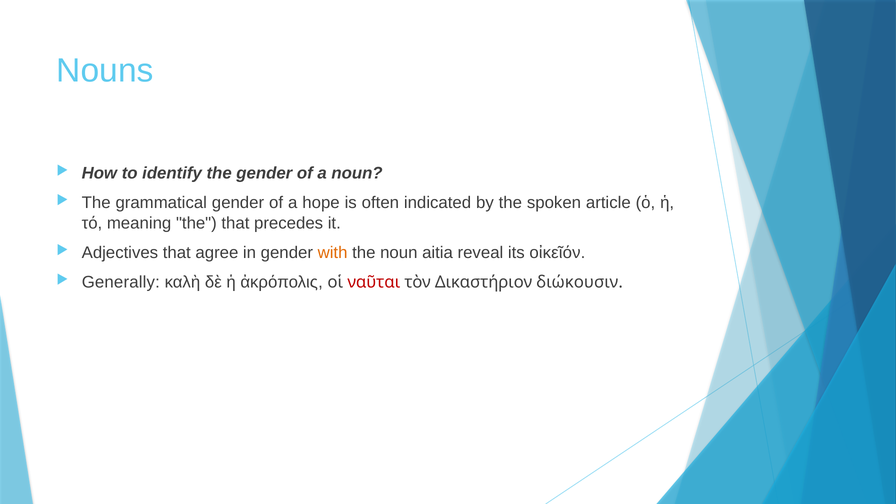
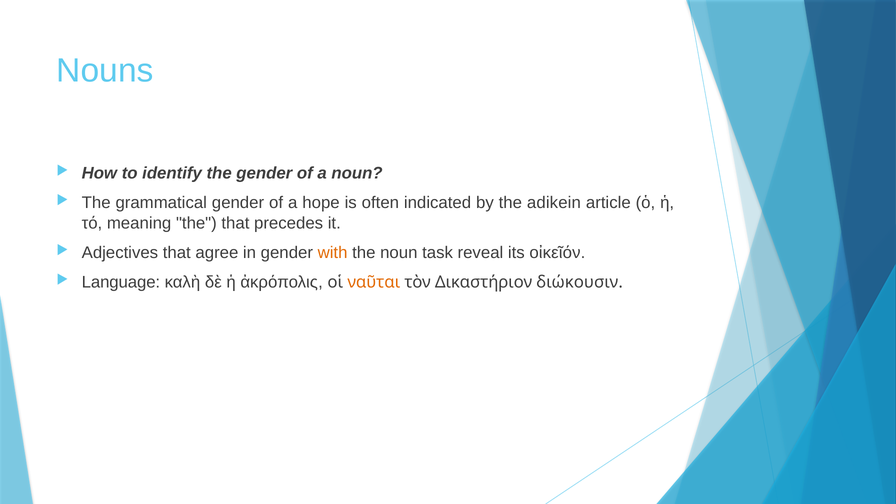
spoken: spoken -> adikein
aitia: aitia -> task
Generally: Generally -> Language
ναῦται colour: red -> orange
